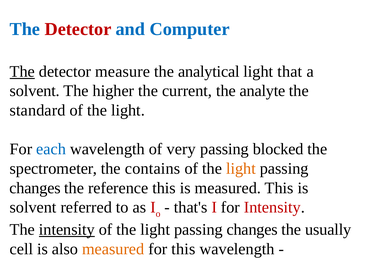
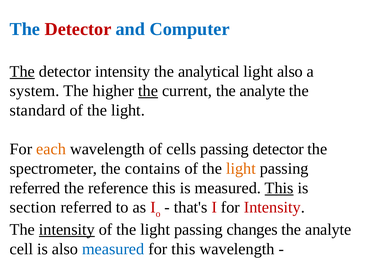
detector measure: measure -> intensity
light that: that -> also
solvent at (35, 91): solvent -> system
the at (148, 91) underline: none -> present
each colour: blue -> orange
very: very -> cells
passing blocked: blocked -> detector
changes at (35, 188): changes -> referred
This at (279, 188) underline: none -> present
solvent at (33, 208): solvent -> section
usually at (328, 230): usually -> analyte
measured at (113, 250) colour: orange -> blue
